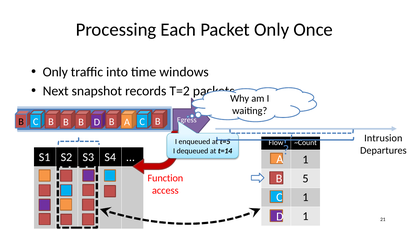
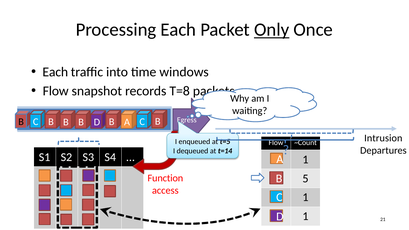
Only at (272, 30) underline: none -> present
Only at (55, 72): Only -> Each
Next at (56, 91): Next -> Flow
T=2: T=2 -> T=8
